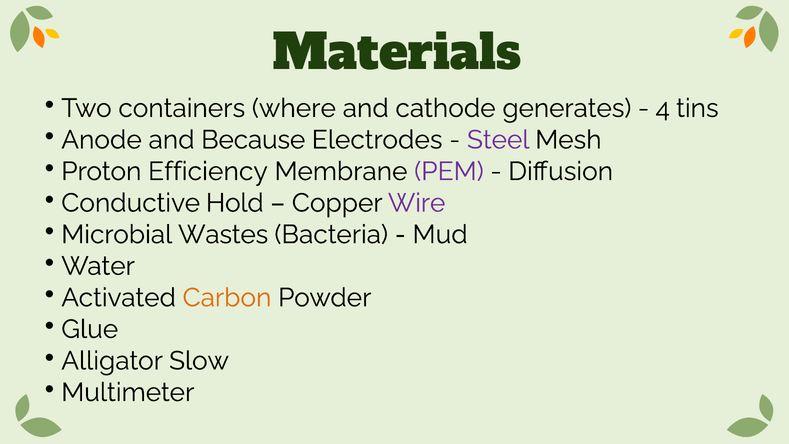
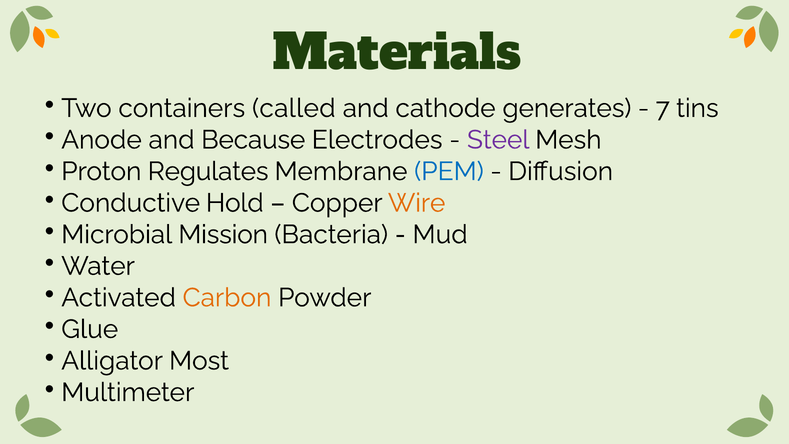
where: where -> called
4: 4 -> 7
Efficiency: Efficiency -> Regulates
PEM colour: purple -> blue
Wire colour: purple -> orange
Wastes: Wastes -> Mission
Slow: Slow -> Most
